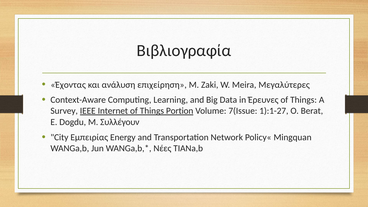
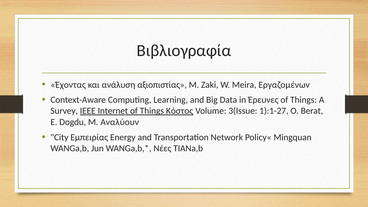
επιχείρηση: επιχείρηση -> αξιοπιστίας
Μεγαλύτερες: Μεγαλύτερες -> Εργαζομένων
Portion: Portion -> Κόστος
7(Issue: 7(Issue -> 3(Issue
Συλλέγουν: Συλλέγουν -> Αναλύουν
